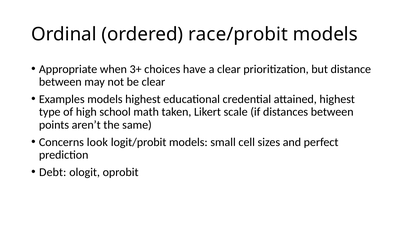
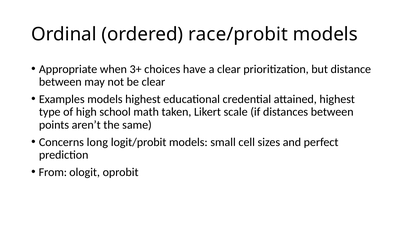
look: look -> long
Debt: Debt -> From
